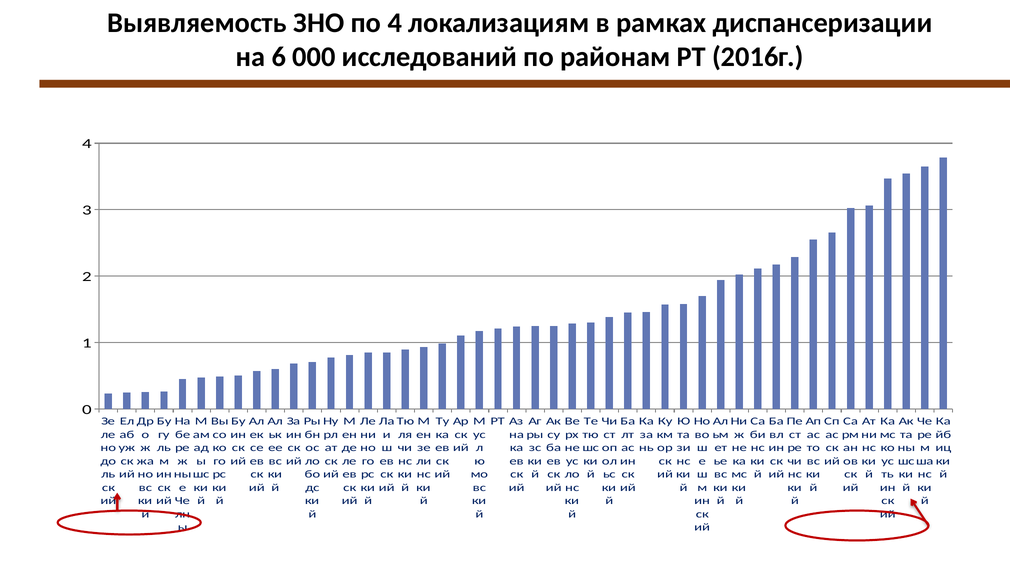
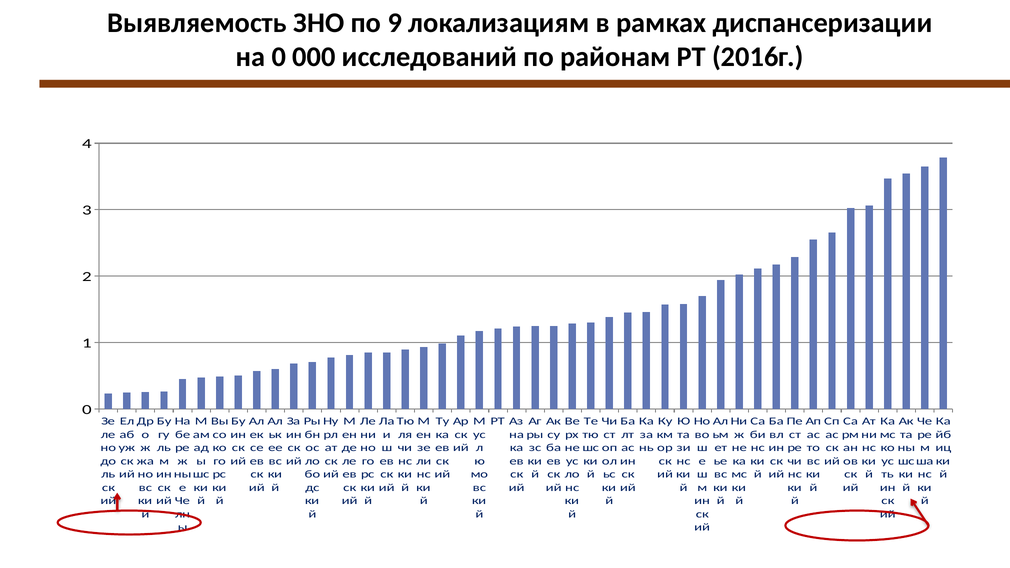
по 4: 4 -> 9
на 6: 6 -> 0
